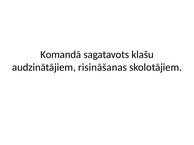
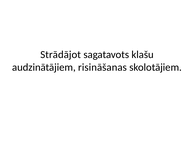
Komandā: Komandā -> Strādājot
